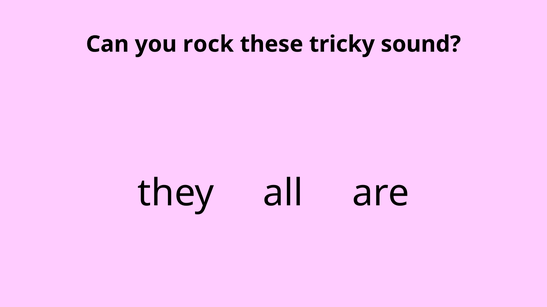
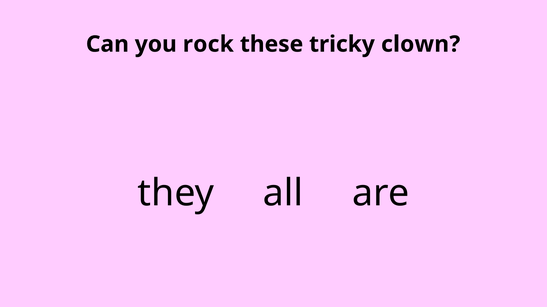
sound: sound -> clown
